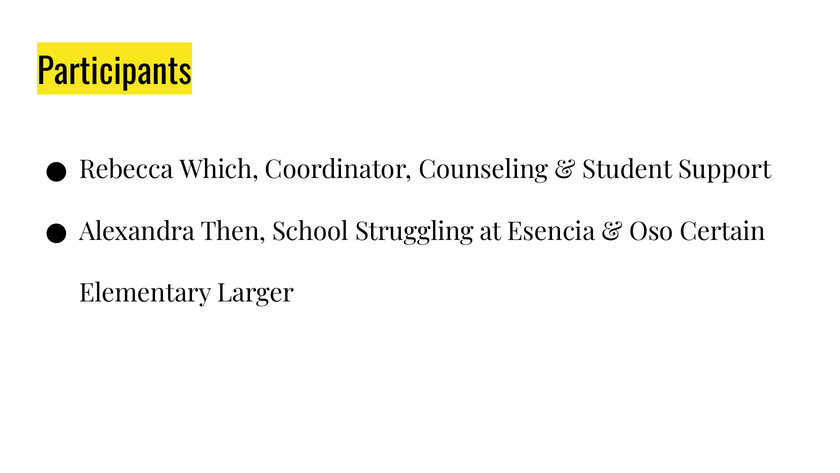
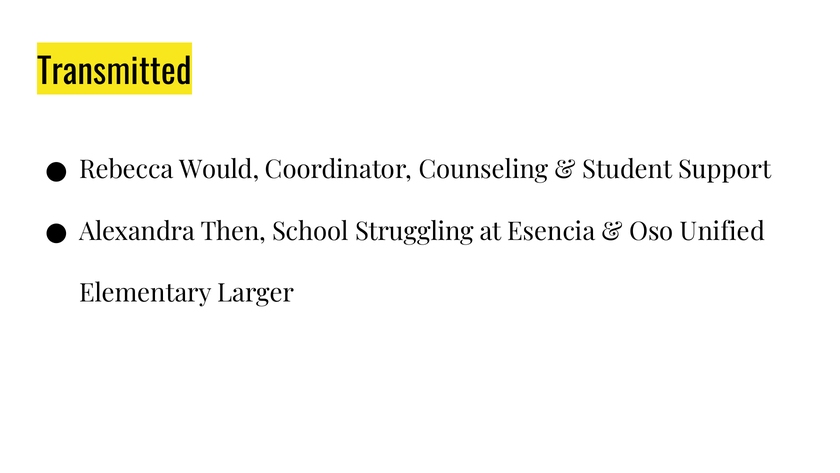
Participants: Participants -> Transmitted
Which: Which -> Would
Certain: Certain -> Unified
